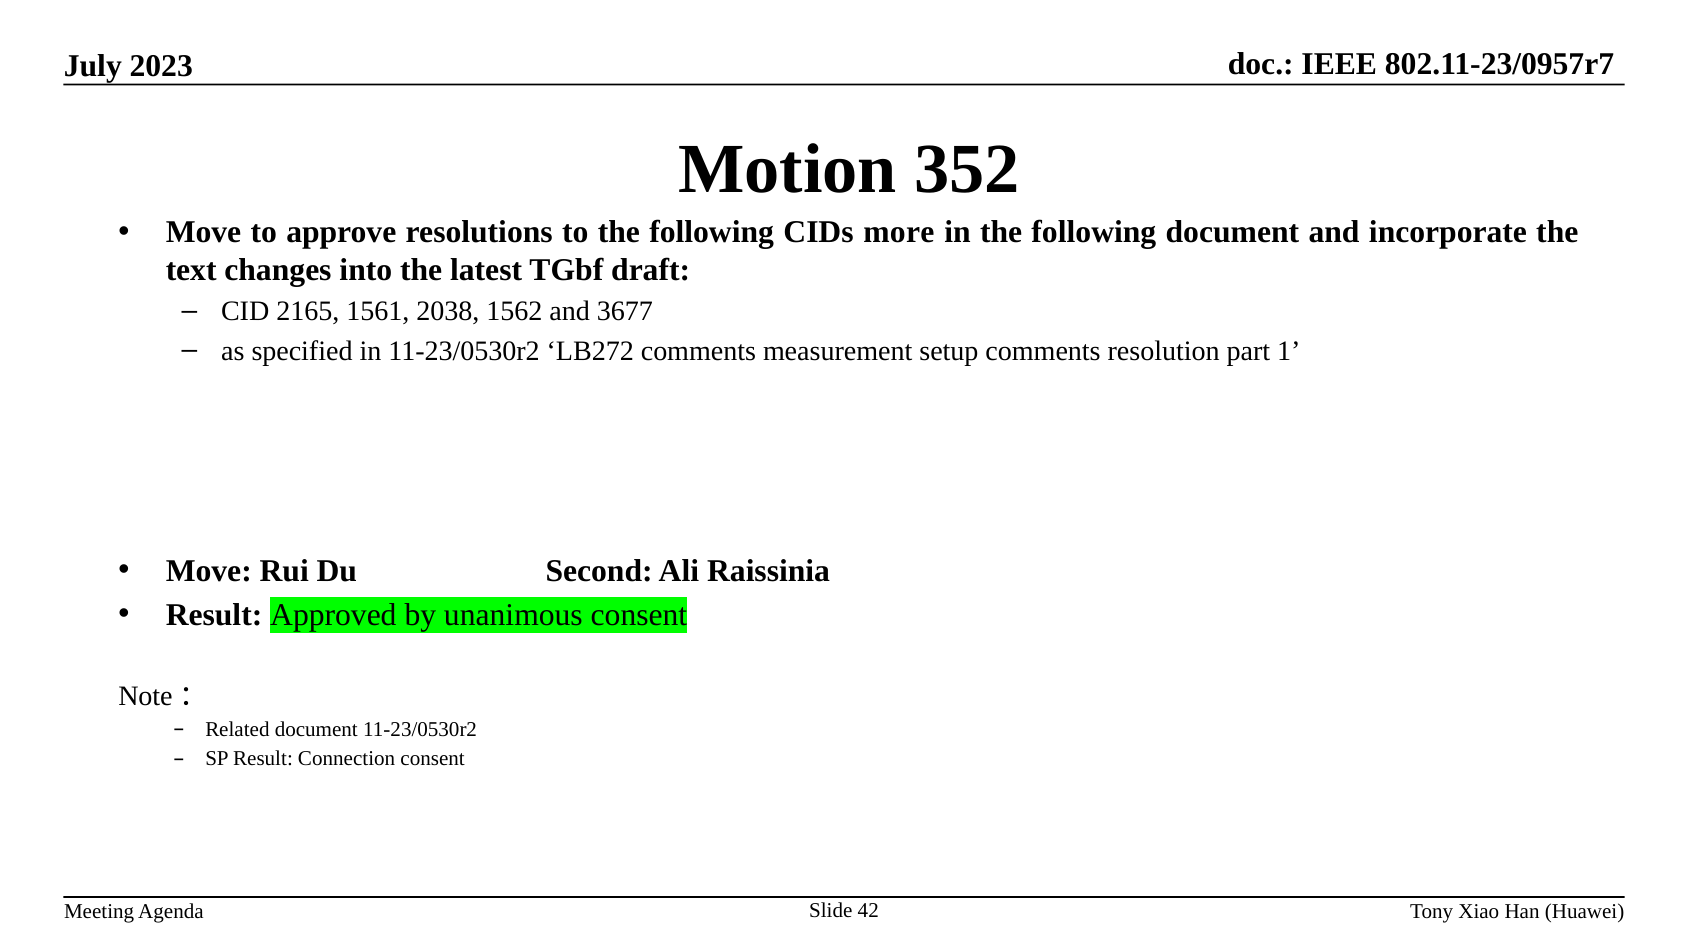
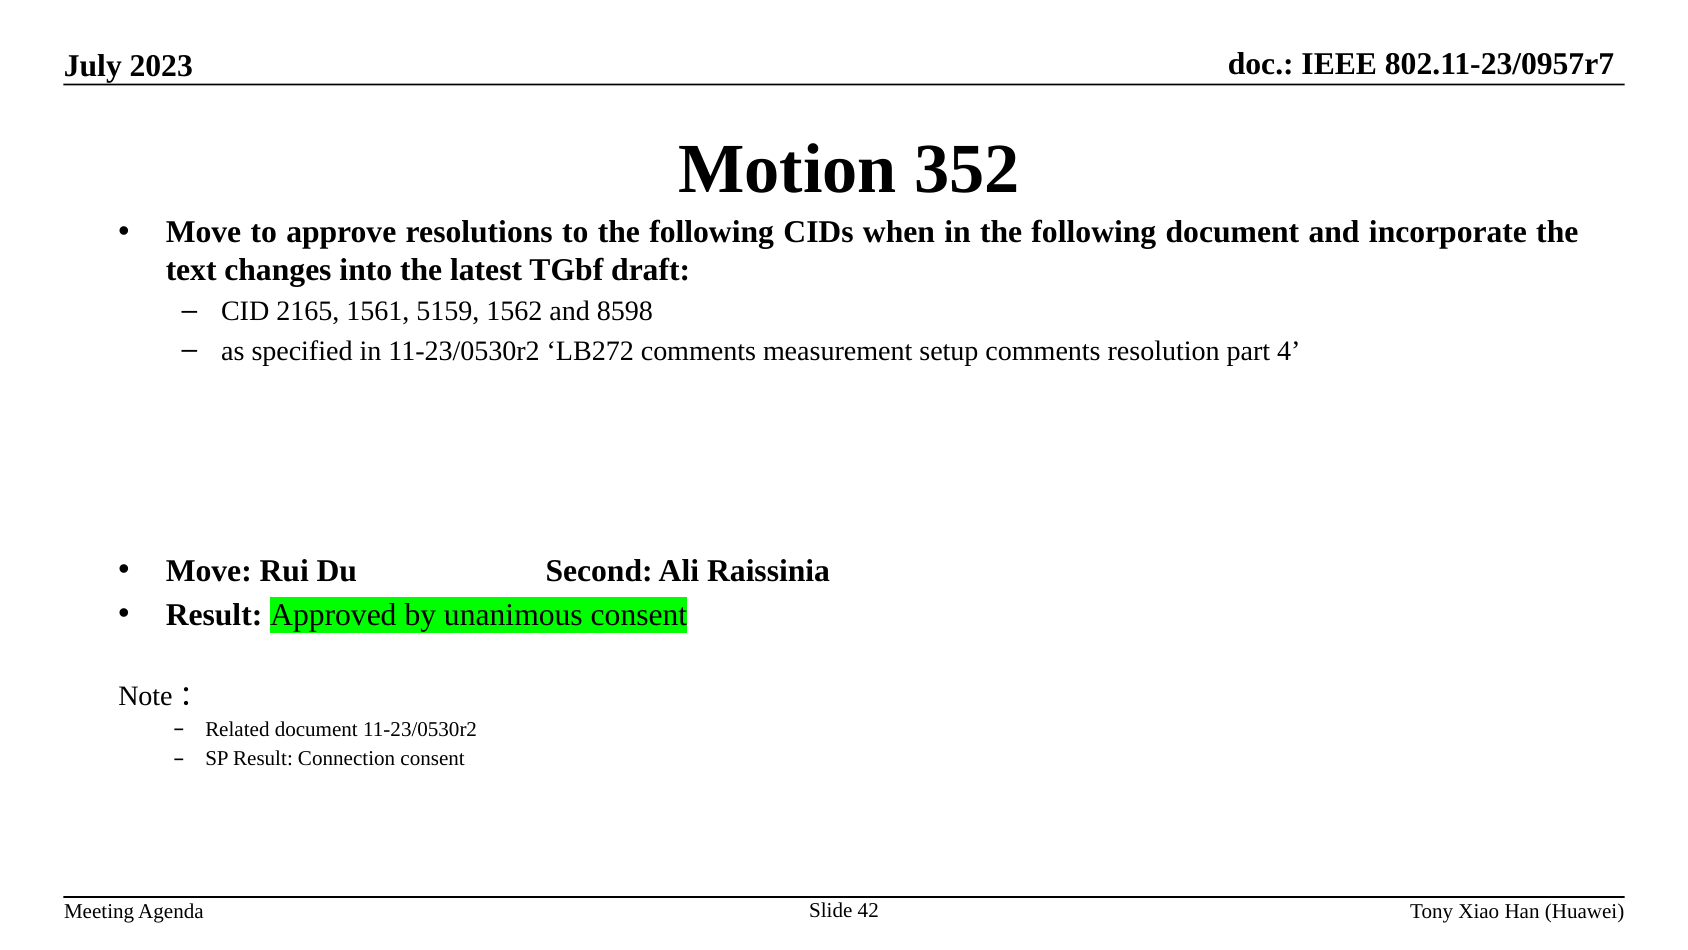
more: more -> when
2038: 2038 -> 5159
3677: 3677 -> 8598
1: 1 -> 4
